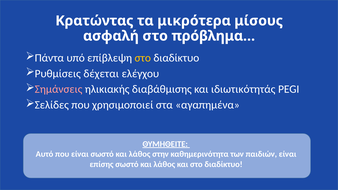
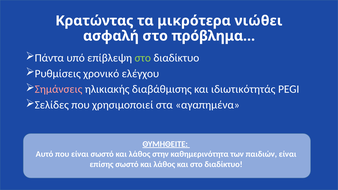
μίσους: μίσους -> νιώθει
στο at (143, 58) colour: yellow -> light green
δέχεται: δέχεται -> χρονικό
